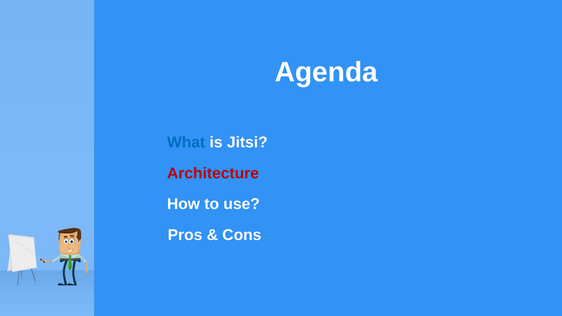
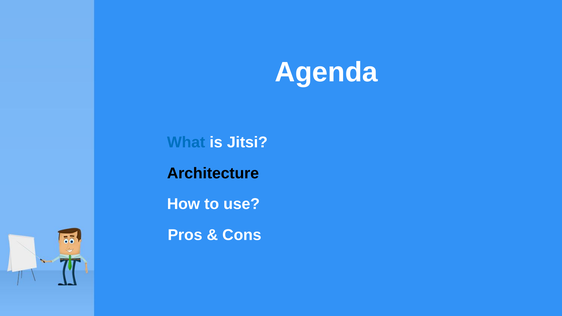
Architecture colour: red -> black
